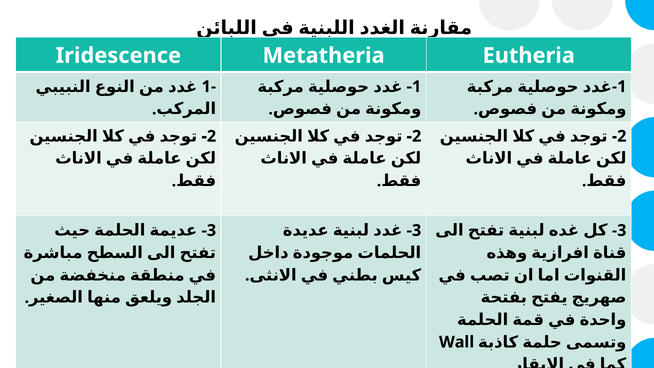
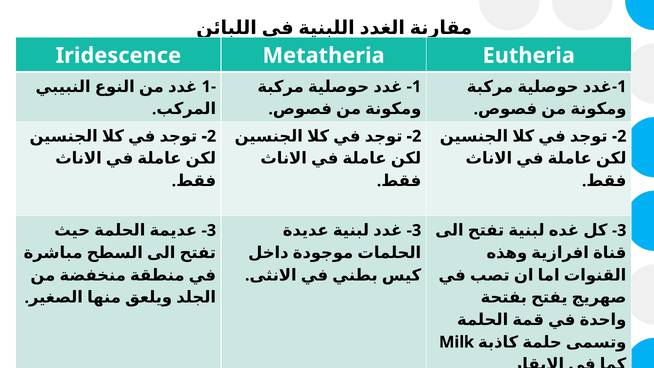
Wall: Wall -> Milk
